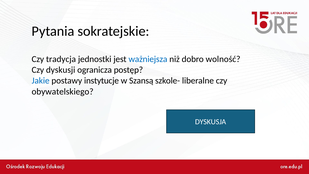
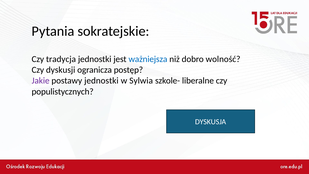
Jakie colour: blue -> purple
postawy instytucje: instytucje -> jednostki
Szansą: Szansą -> Sylwia
obywatelskiego: obywatelskiego -> populistycznych
